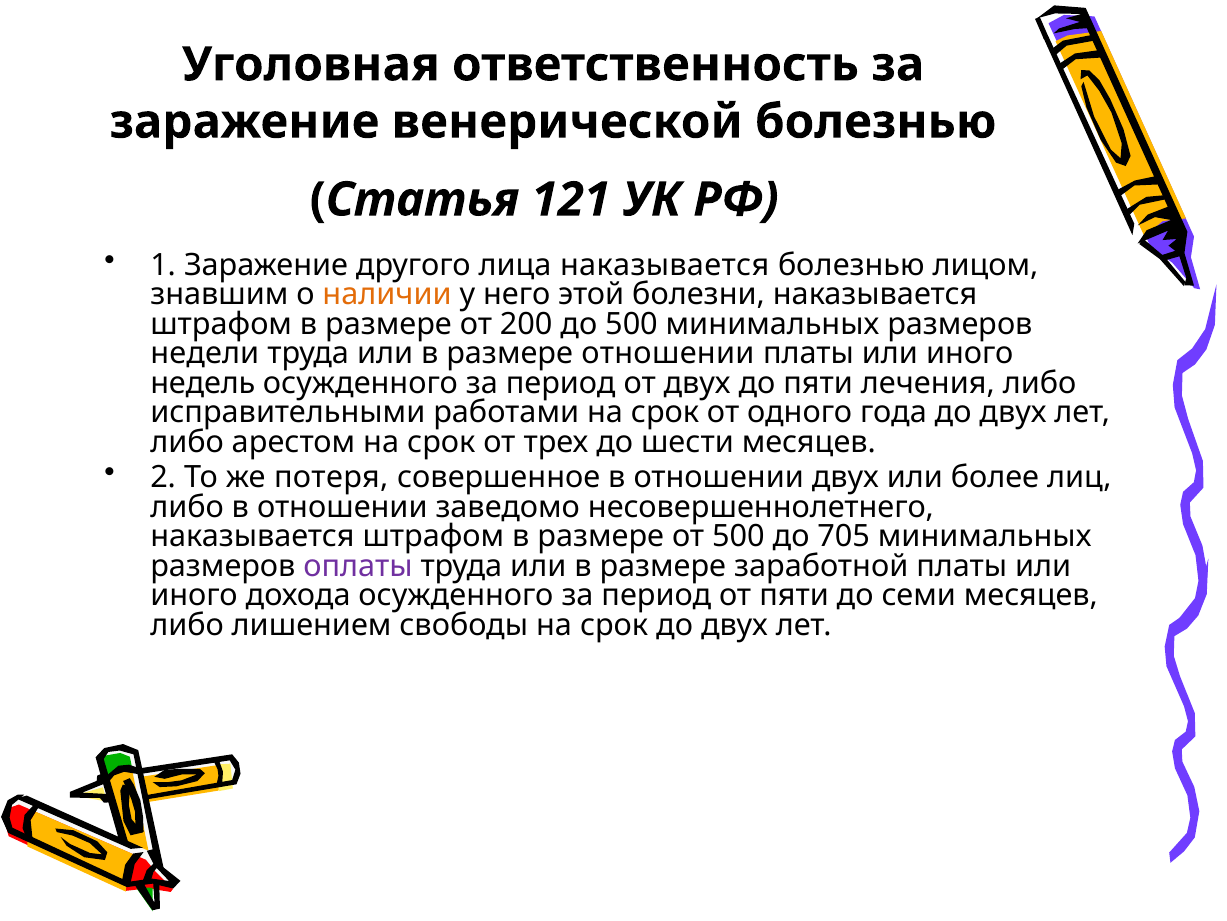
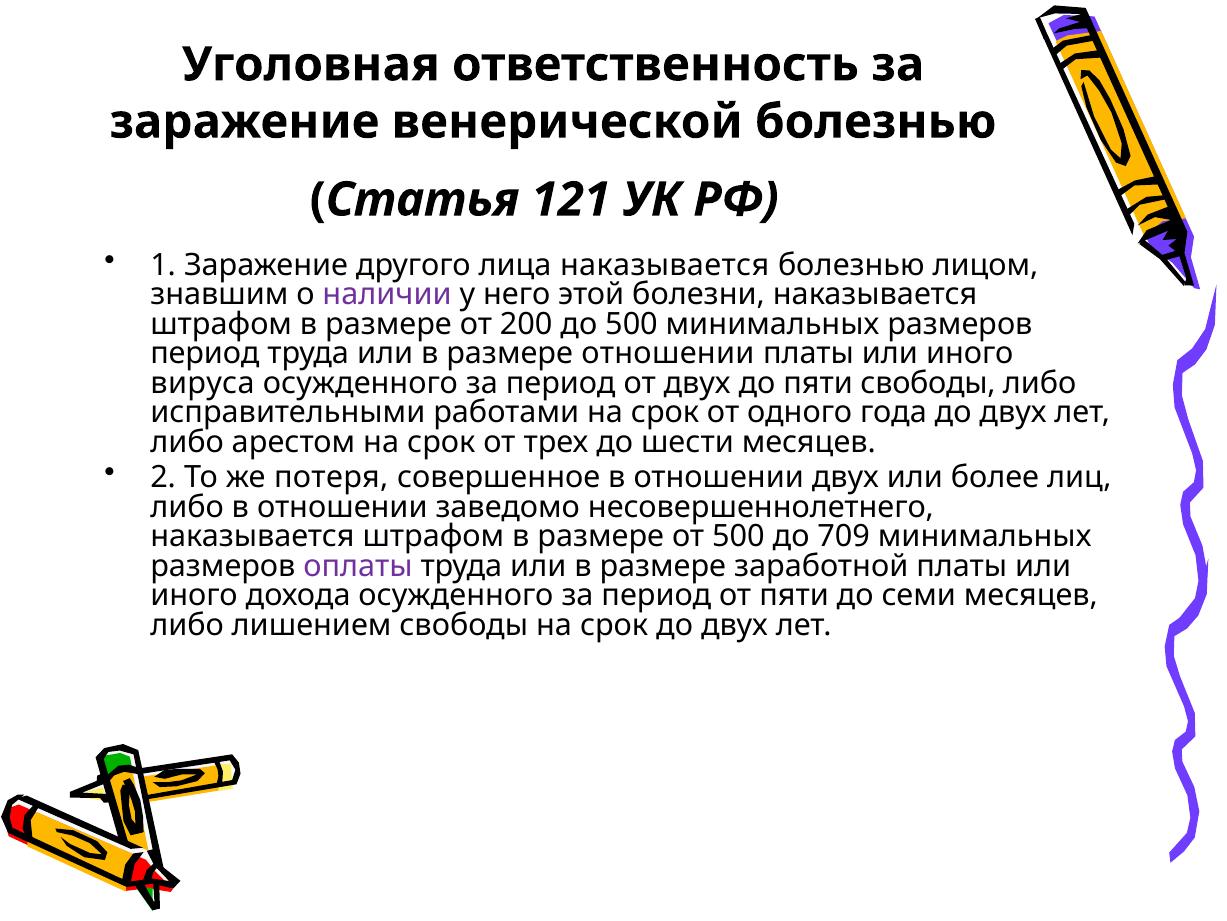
наличии colour: orange -> purple
недели at (205, 353): недели -> период
недель: недель -> вируса
пяти лечения: лечения -> свободы
705: 705 -> 709
